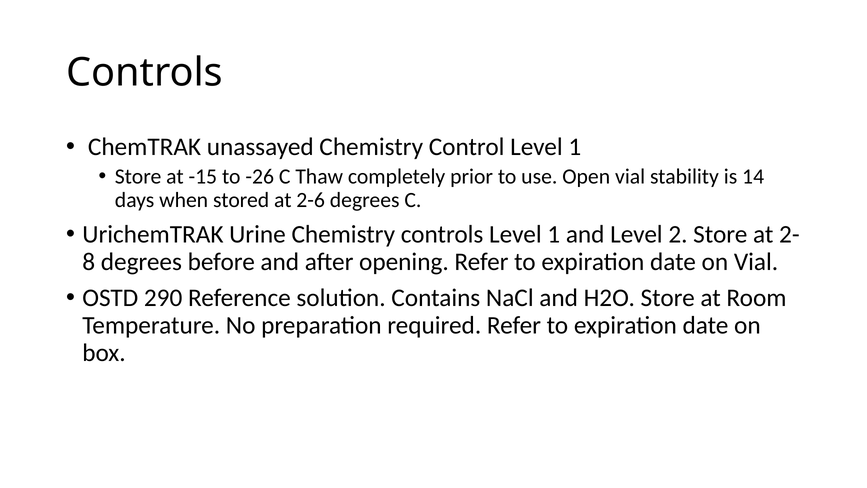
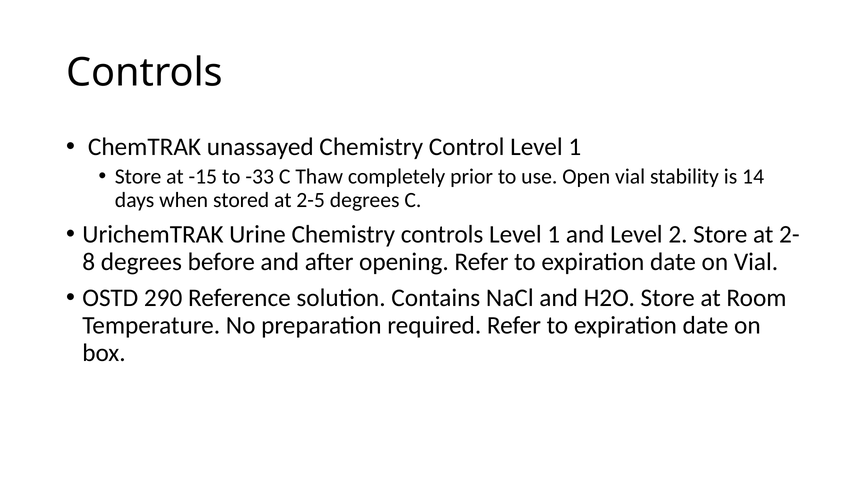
-26: -26 -> -33
2-6: 2-6 -> 2-5
